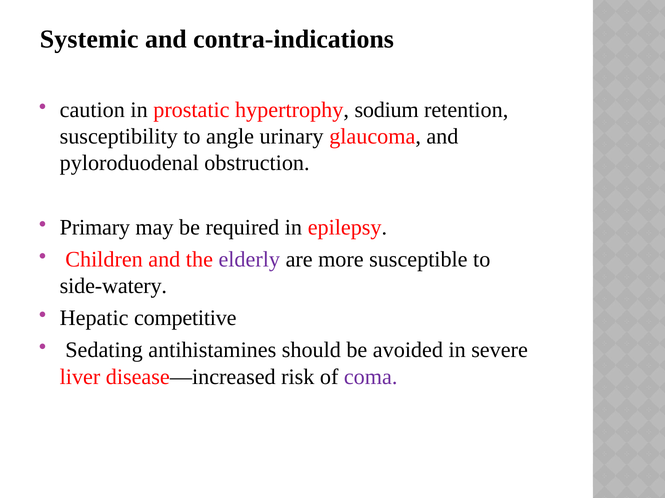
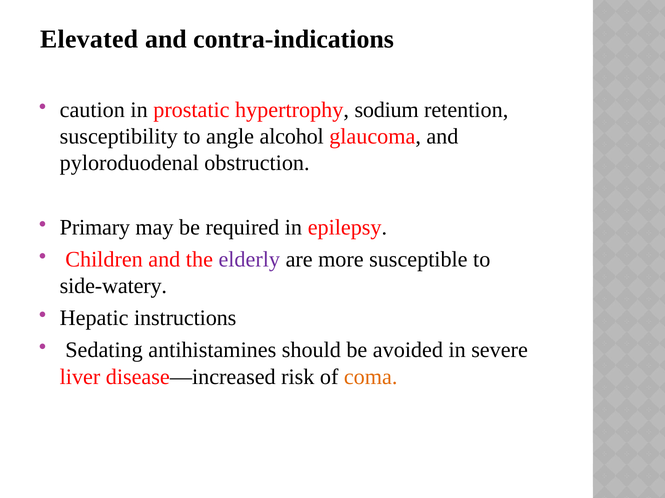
Systemic: Systemic -> Elevated
urinary: urinary -> alcohol
competitive: competitive -> instructions
coma colour: purple -> orange
